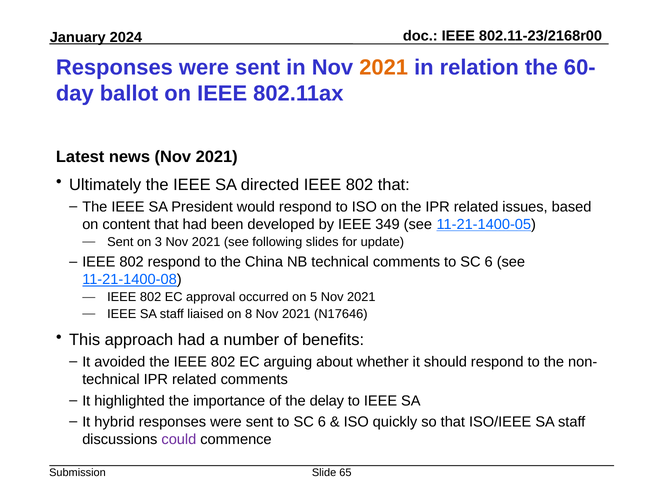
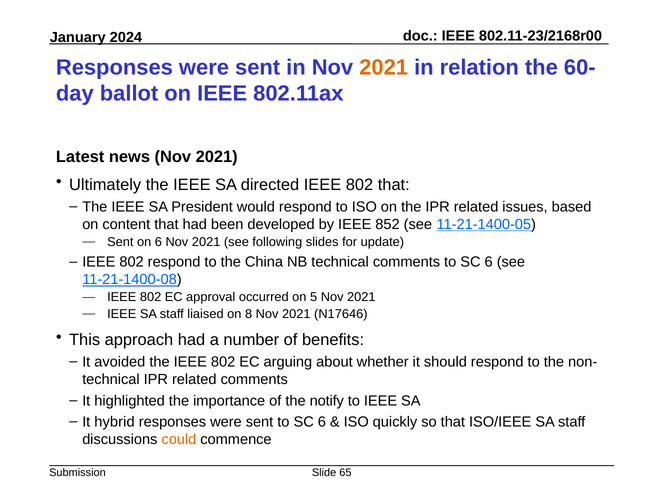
349: 349 -> 852
on 3: 3 -> 6
delay: delay -> notify
could colour: purple -> orange
